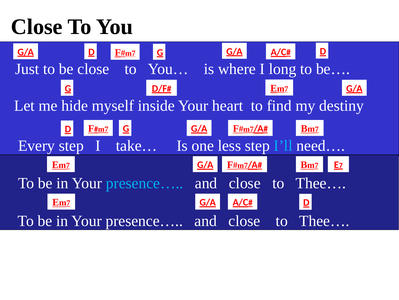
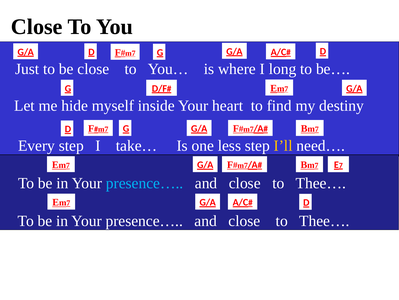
I’ll colour: light blue -> yellow
